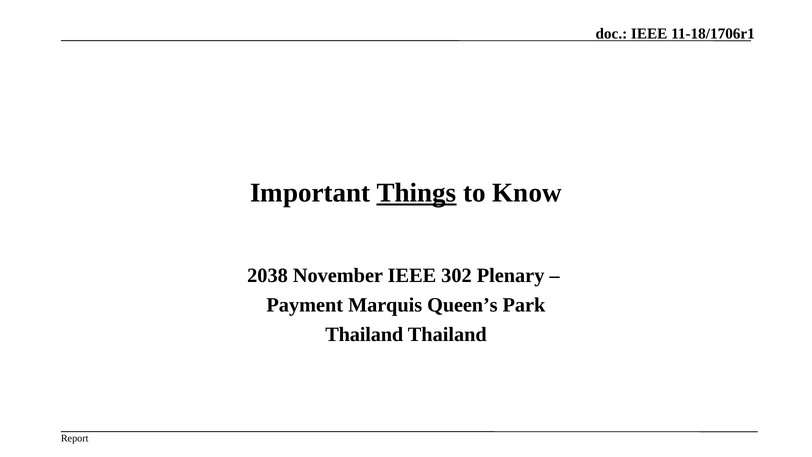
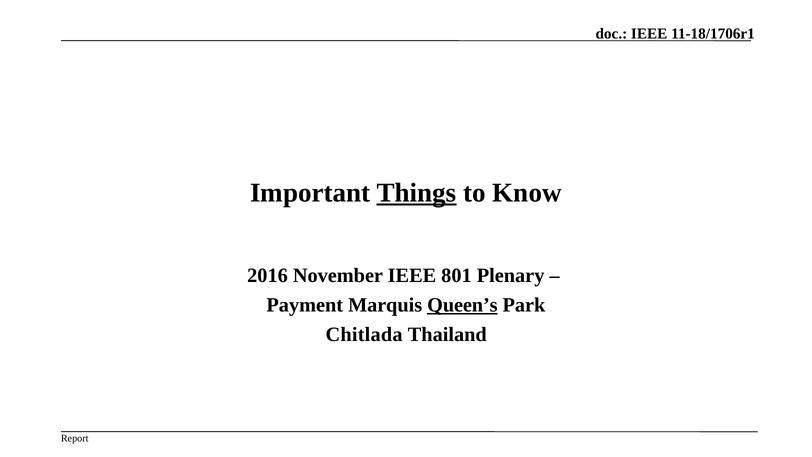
2038: 2038 -> 2016
302: 302 -> 801
Queen’s underline: none -> present
Thailand at (364, 334): Thailand -> Chitlada
